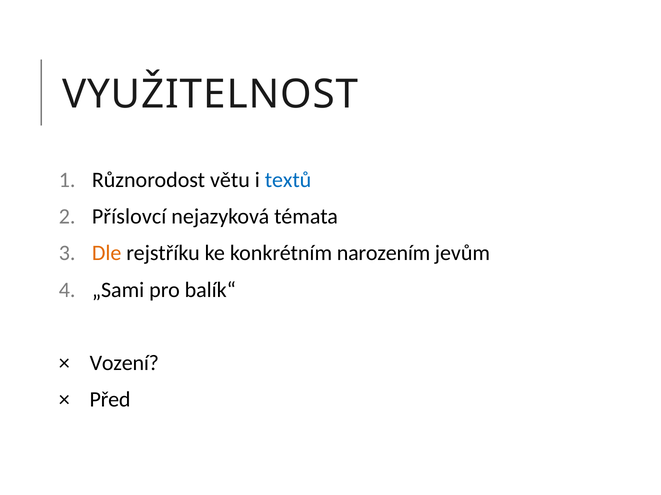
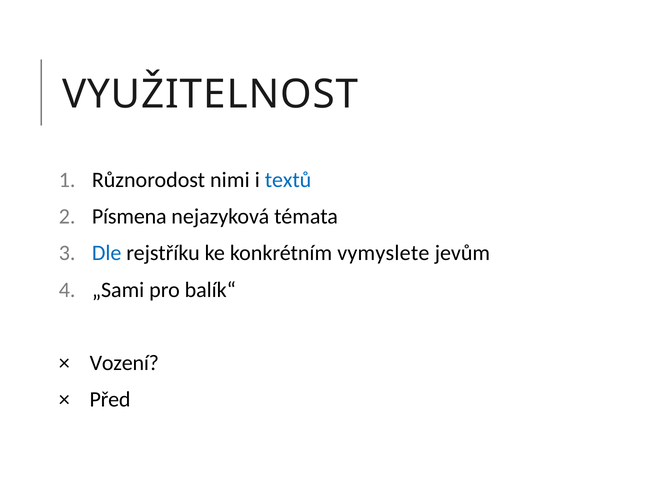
větu: větu -> nimi
Příslovcí: Příslovcí -> Písmena
Dle colour: orange -> blue
narozením: narozením -> vymyslete
